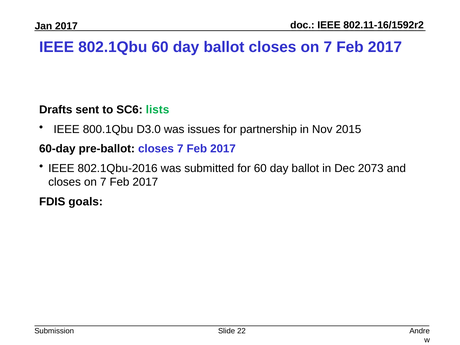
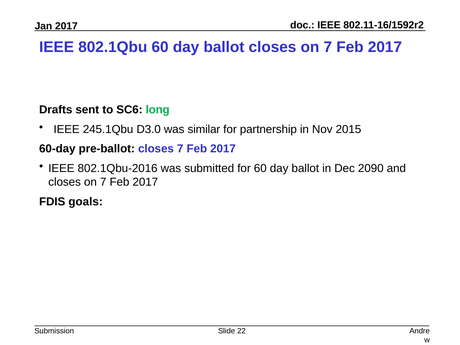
lists: lists -> long
800.1Qbu: 800.1Qbu -> 245.1Qbu
issues: issues -> similar
2073: 2073 -> 2090
